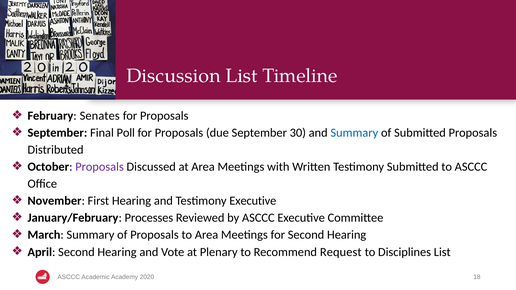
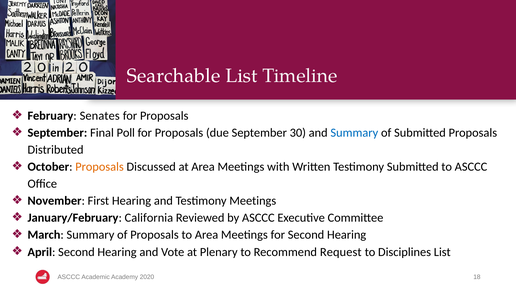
Discussion: Discussion -> Searchable
Proposals at (100, 167) colour: purple -> orange
Testimony Executive: Executive -> Meetings
Processes: Processes -> California
